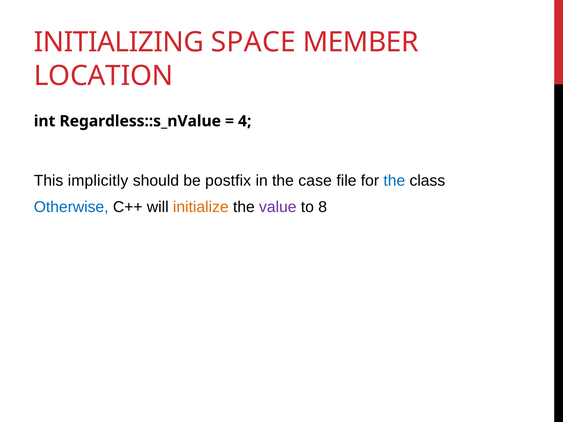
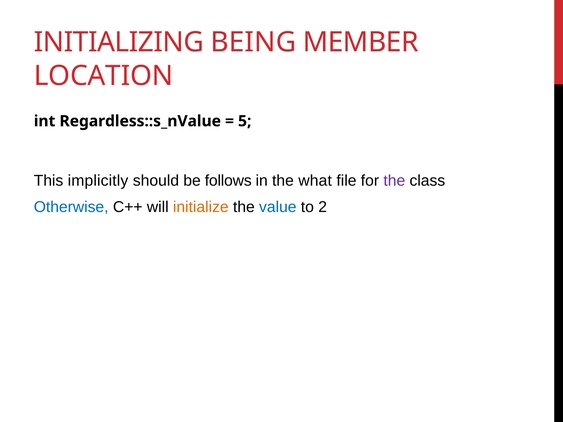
SPACE: SPACE -> BEING
4: 4 -> 5
postfix: postfix -> follows
case: case -> what
the at (394, 181) colour: blue -> purple
value colour: purple -> blue
8: 8 -> 2
